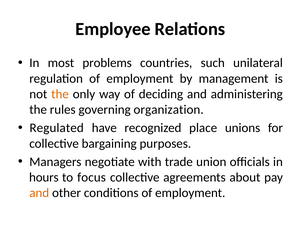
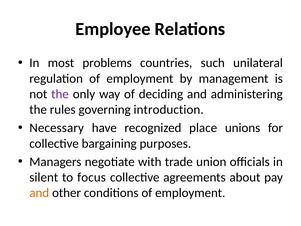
the at (60, 94) colour: orange -> purple
organization: organization -> introduction
Regulated: Regulated -> Necessary
hours: hours -> silent
